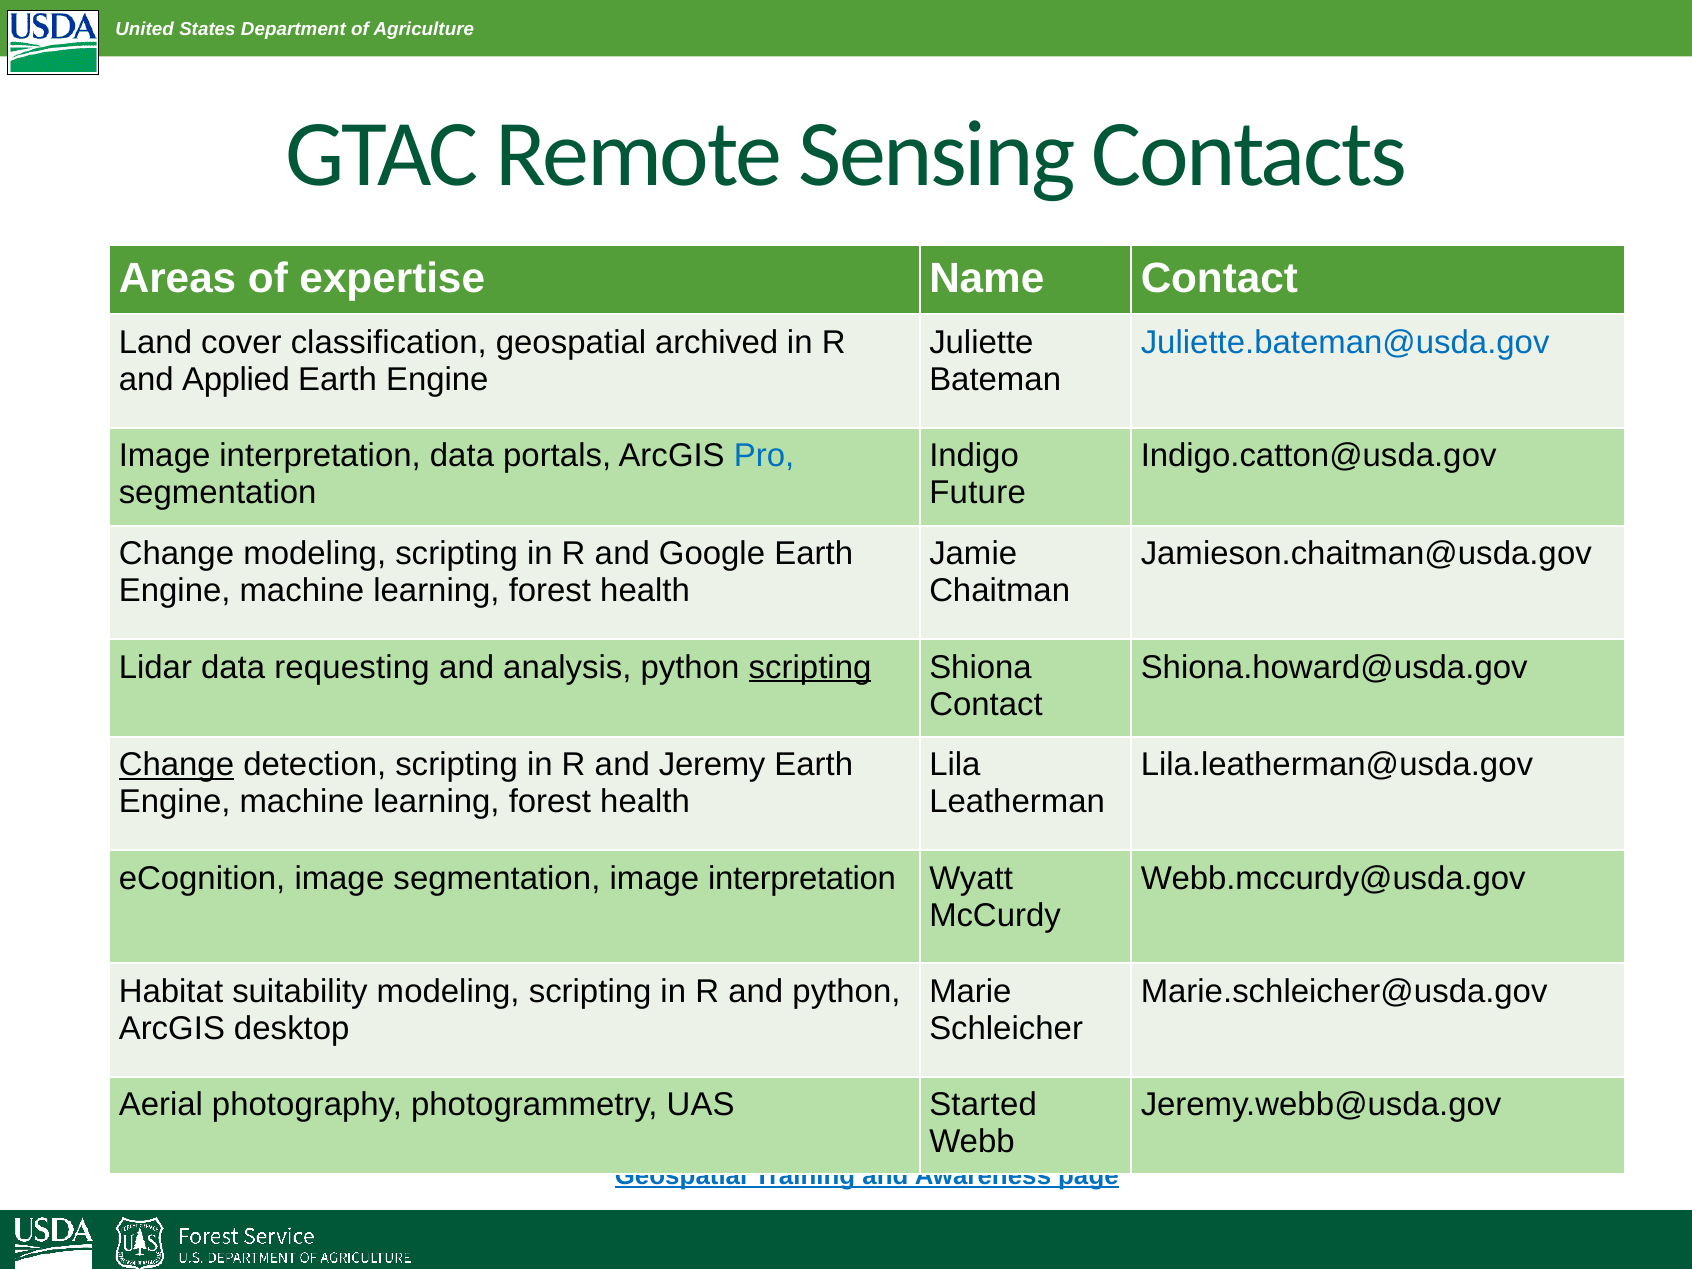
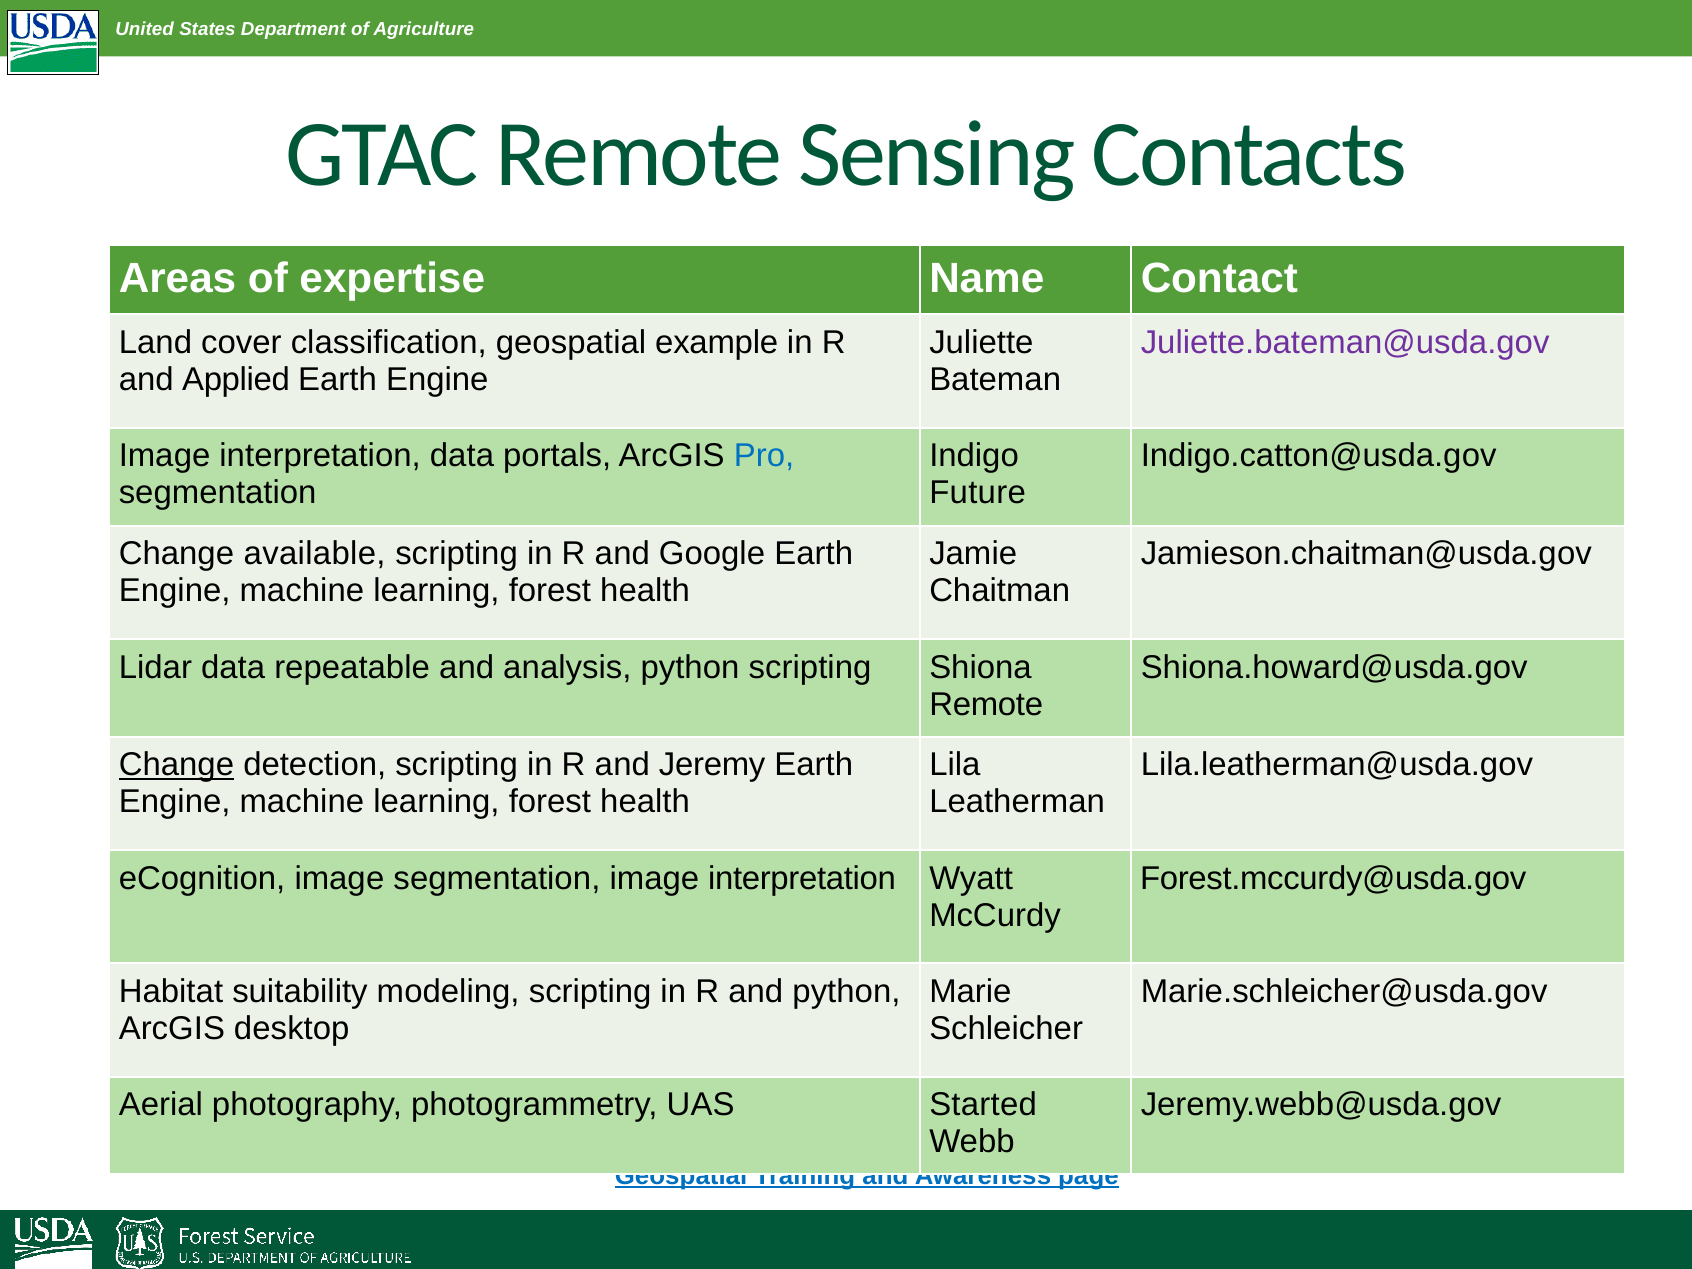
archived: archived -> example
Juliette.bateman@usda.gov colour: blue -> purple
Change modeling: modeling -> available
requesting: requesting -> repeatable
scripting at (810, 667) underline: present -> none
Contact at (986, 704): Contact -> Remote
Webb.mccurdy@usda.gov: Webb.mccurdy@usda.gov -> Forest.mccurdy@usda.gov
